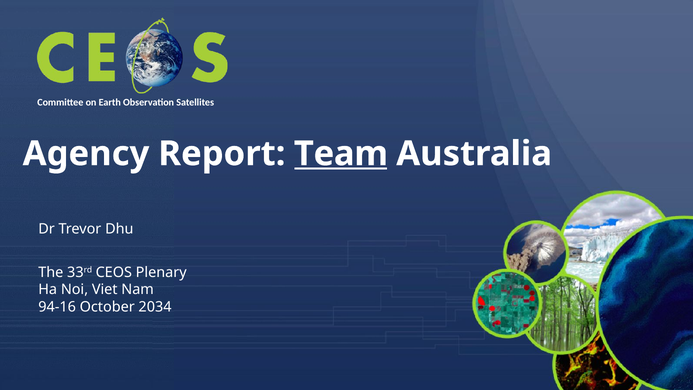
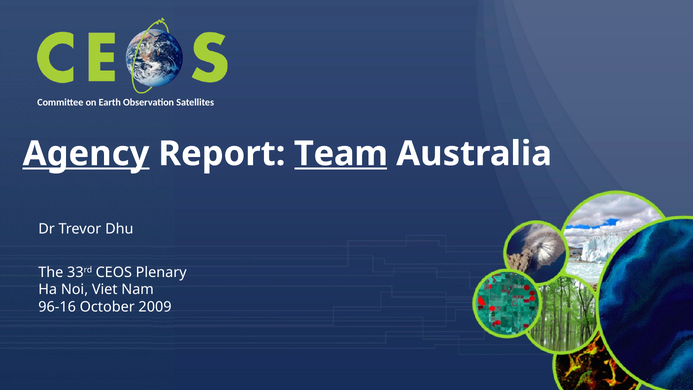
Agency underline: none -> present
94-16: 94-16 -> 96-16
2034: 2034 -> 2009
